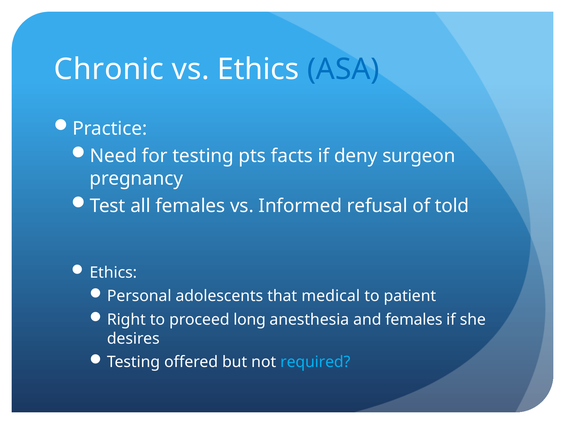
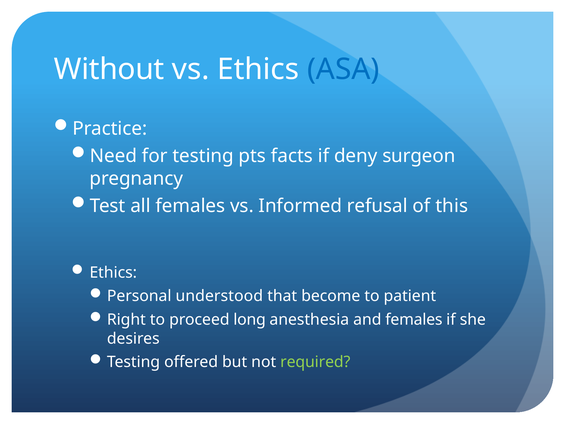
Chronic: Chronic -> Without
told: told -> this
adolescents: adolescents -> understood
medical: medical -> become
required colour: light blue -> light green
